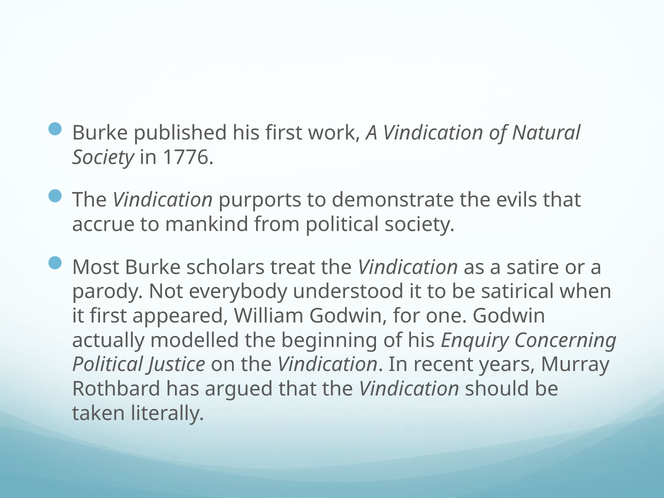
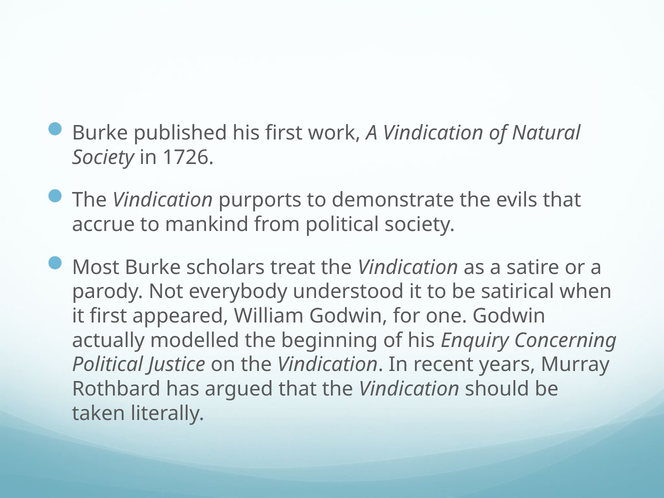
1776: 1776 -> 1726
